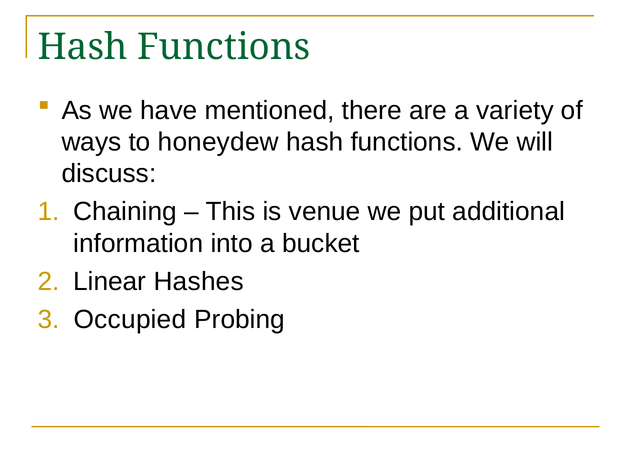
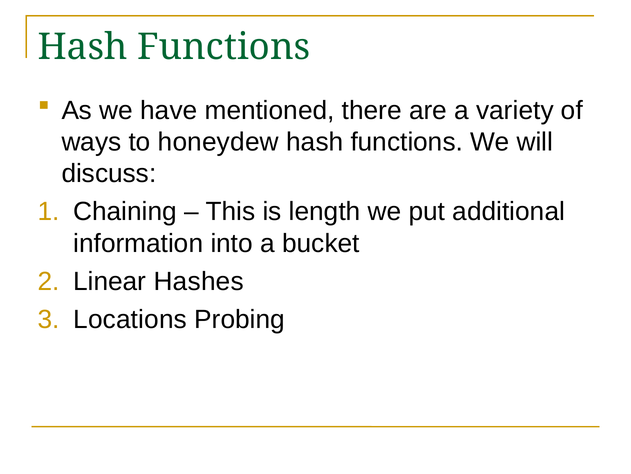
venue: venue -> length
Occupied: Occupied -> Locations
